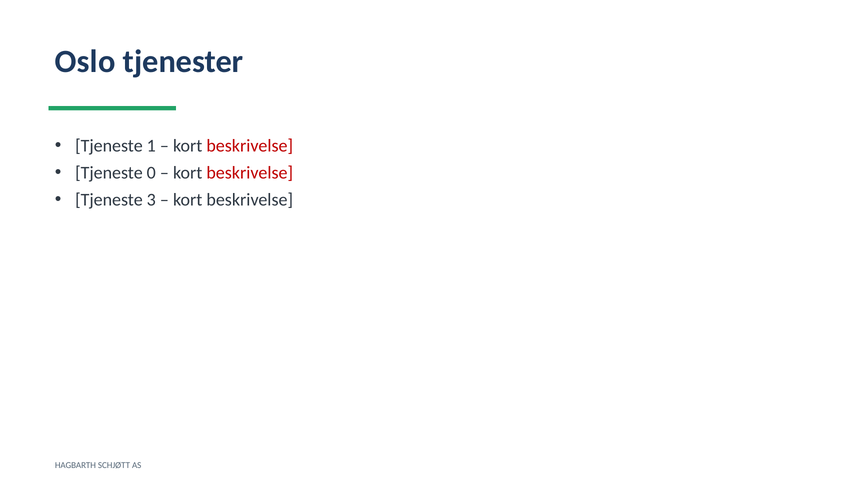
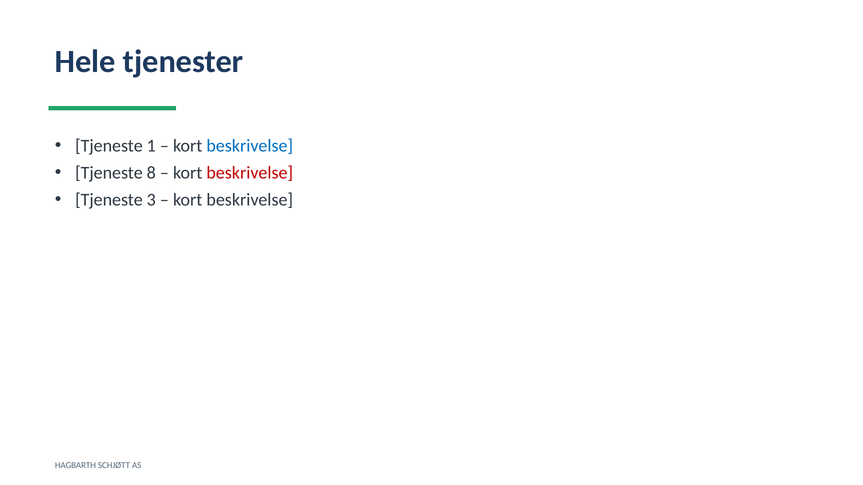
Oslo: Oslo -> Hele
beskrivelse at (250, 146) colour: red -> blue
0: 0 -> 8
